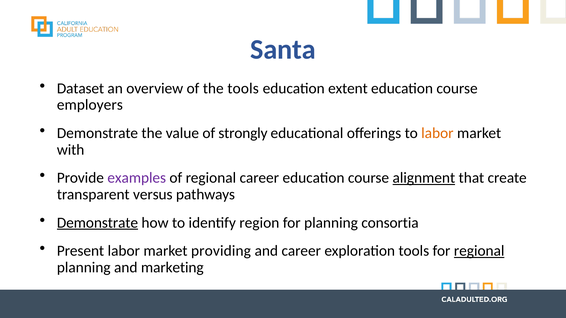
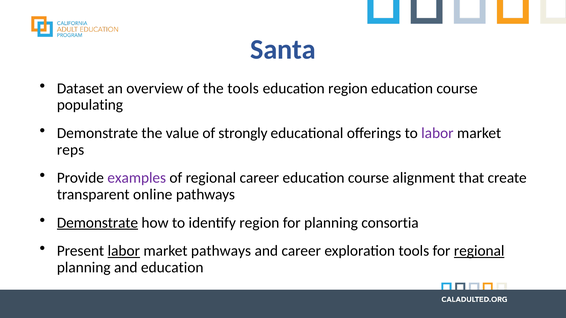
education extent: extent -> region
employers: employers -> populating
labor at (437, 133) colour: orange -> purple
with: with -> reps
alignment underline: present -> none
versus: versus -> online
labor at (124, 251) underline: none -> present
market providing: providing -> pathways
and marketing: marketing -> education
